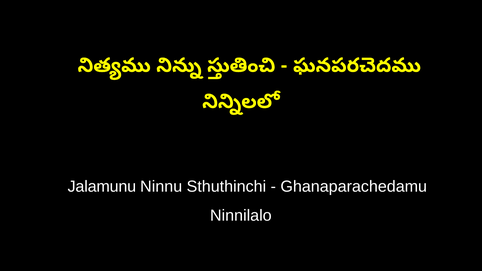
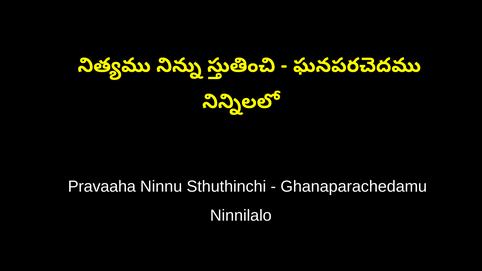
Jalamunu: Jalamunu -> Pravaaha
